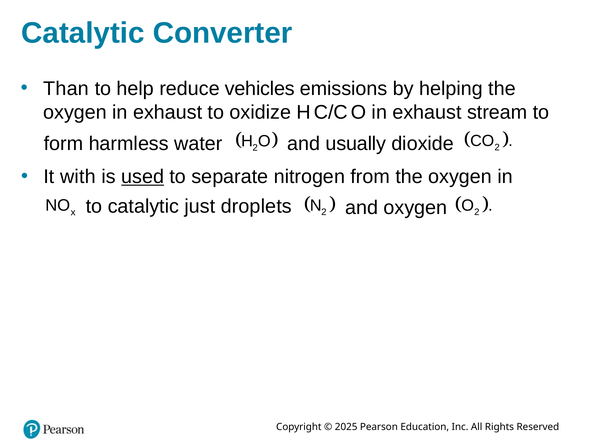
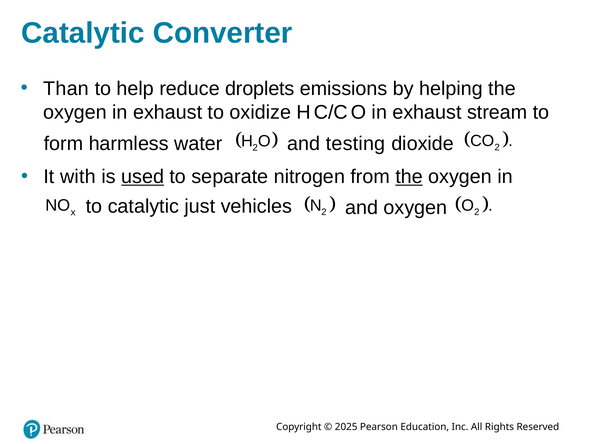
vehicles: vehicles -> droplets
usually: usually -> testing
the at (409, 177) underline: none -> present
droplets: droplets -> vehicles
